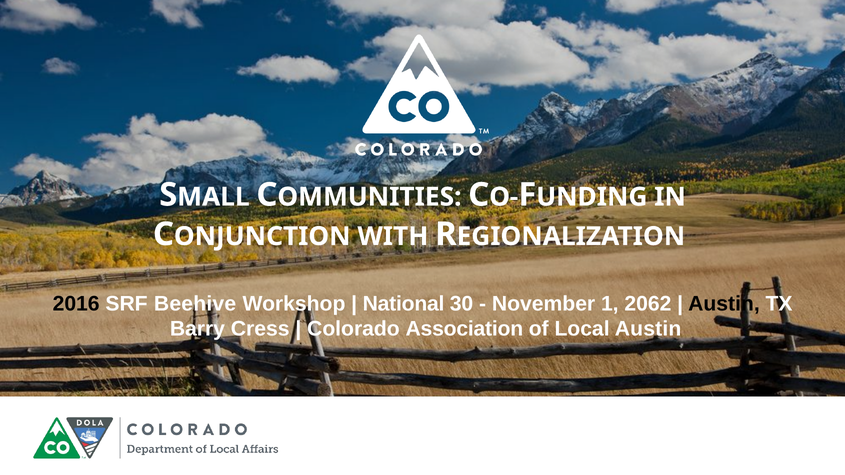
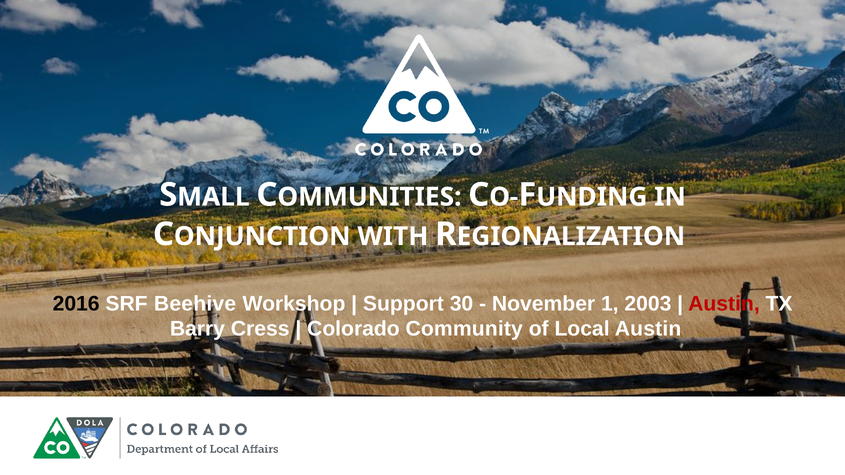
National: National -> Support
2062: 2062 -> 2003
Austin at (724, 304) colour: black -> red
Association: Association -> Community
